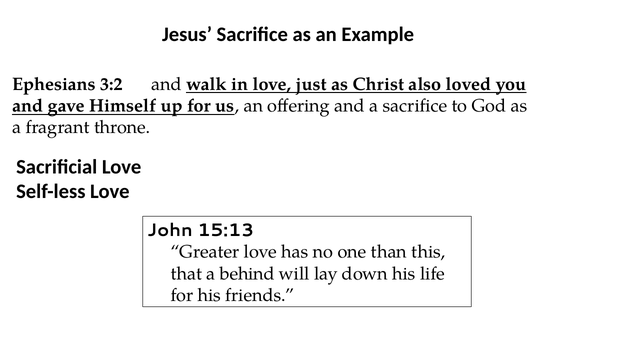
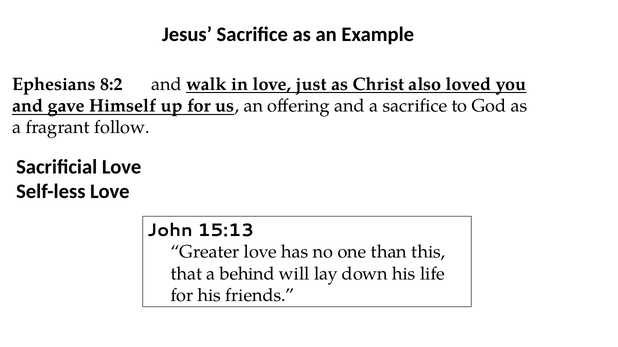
3:2: 3:2 -> 8:2
throne: throne -> follow
